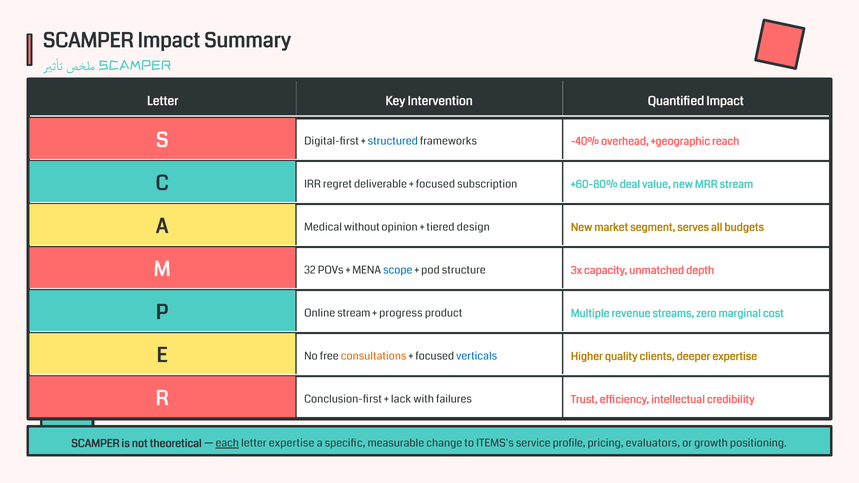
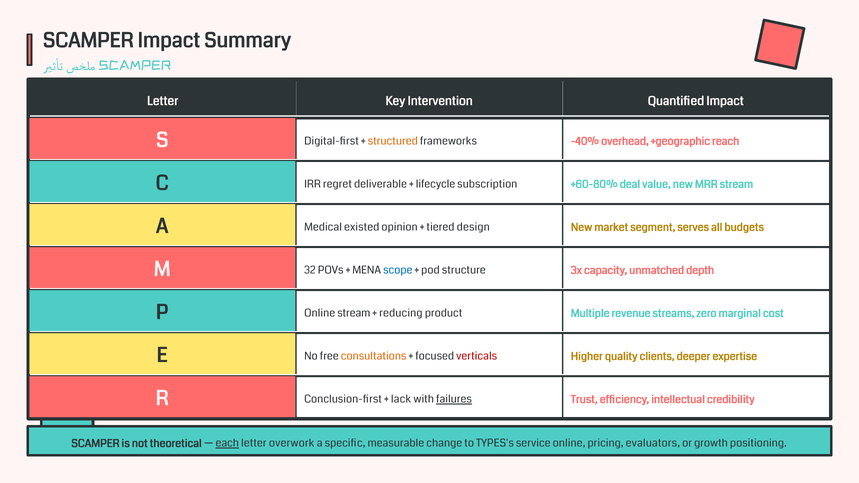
structured colour: blue -> orange
focused at (435, 184): focused -> lifecycle
without: without -> existed
progress: progress -> reducing
verticals colour: blue -> red
failures underline: none -> present
letter expertise: expertise -> overwork
ITEMS's: ITEMS's -> TYPES's
service profile: profile -> online
